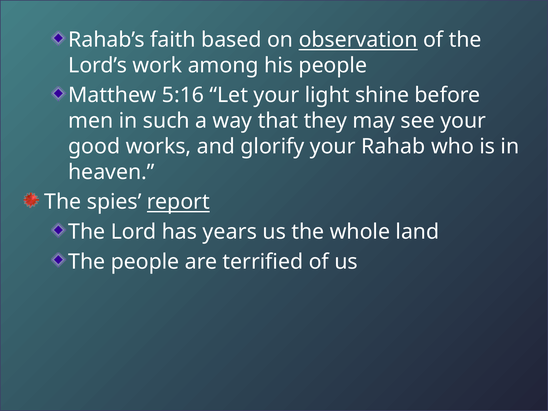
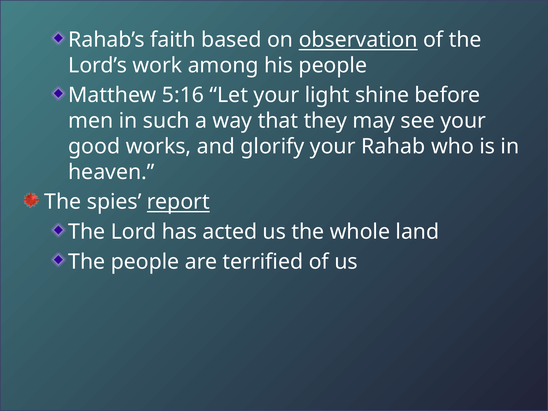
years: years -> acted
